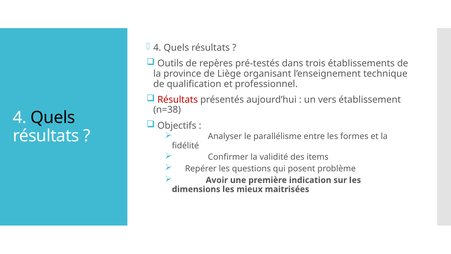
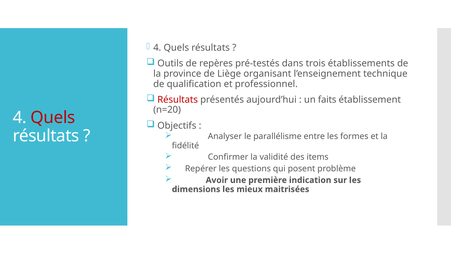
vers: vers -> faits
n=38: n=38 -> n=20
Quels at (53, 117) colour: black -> red
